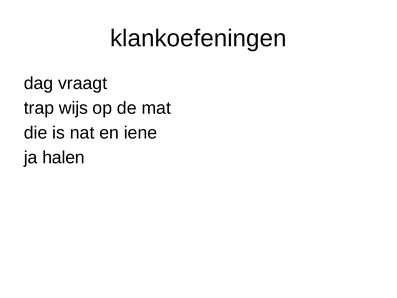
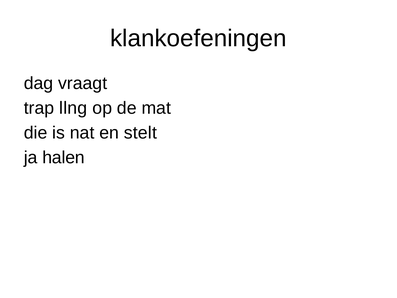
wijs: wijs -> llng
iene: iene -> stelt
